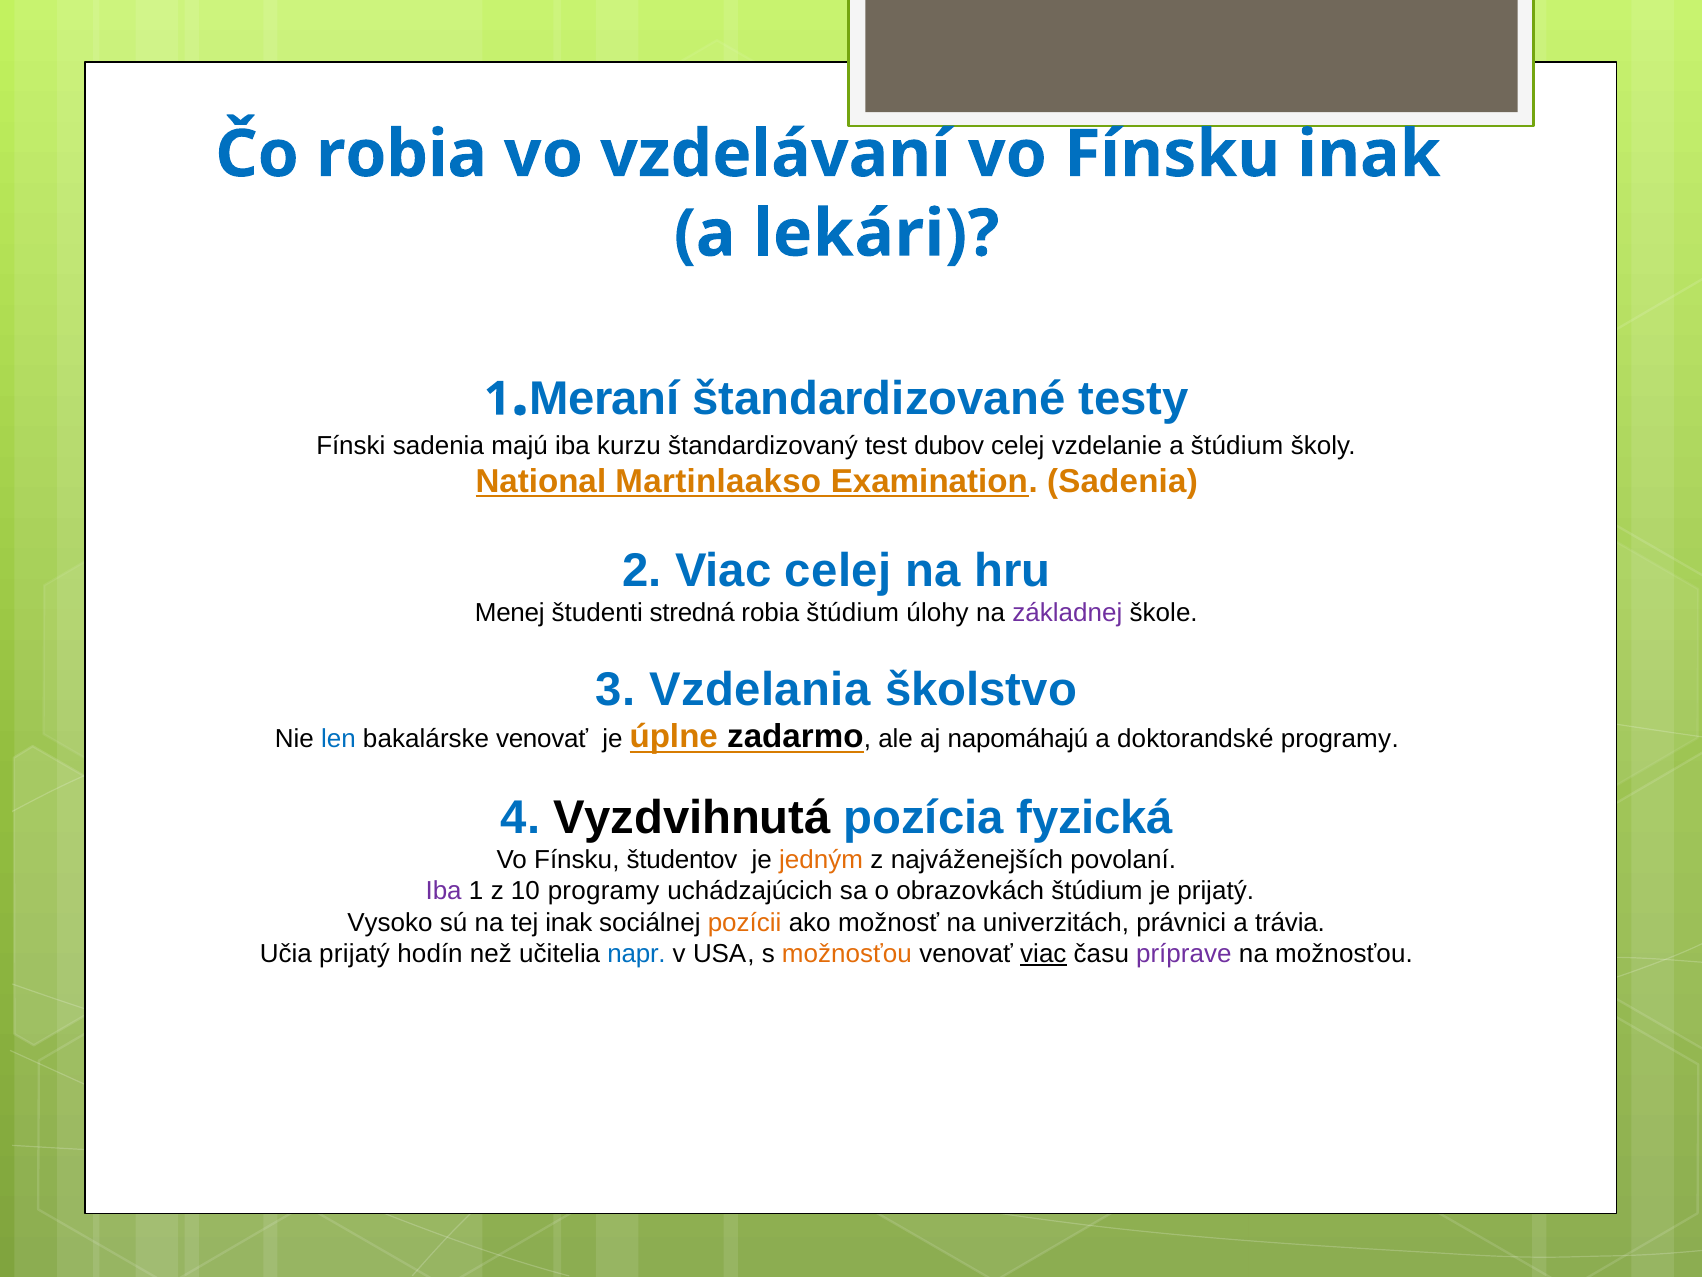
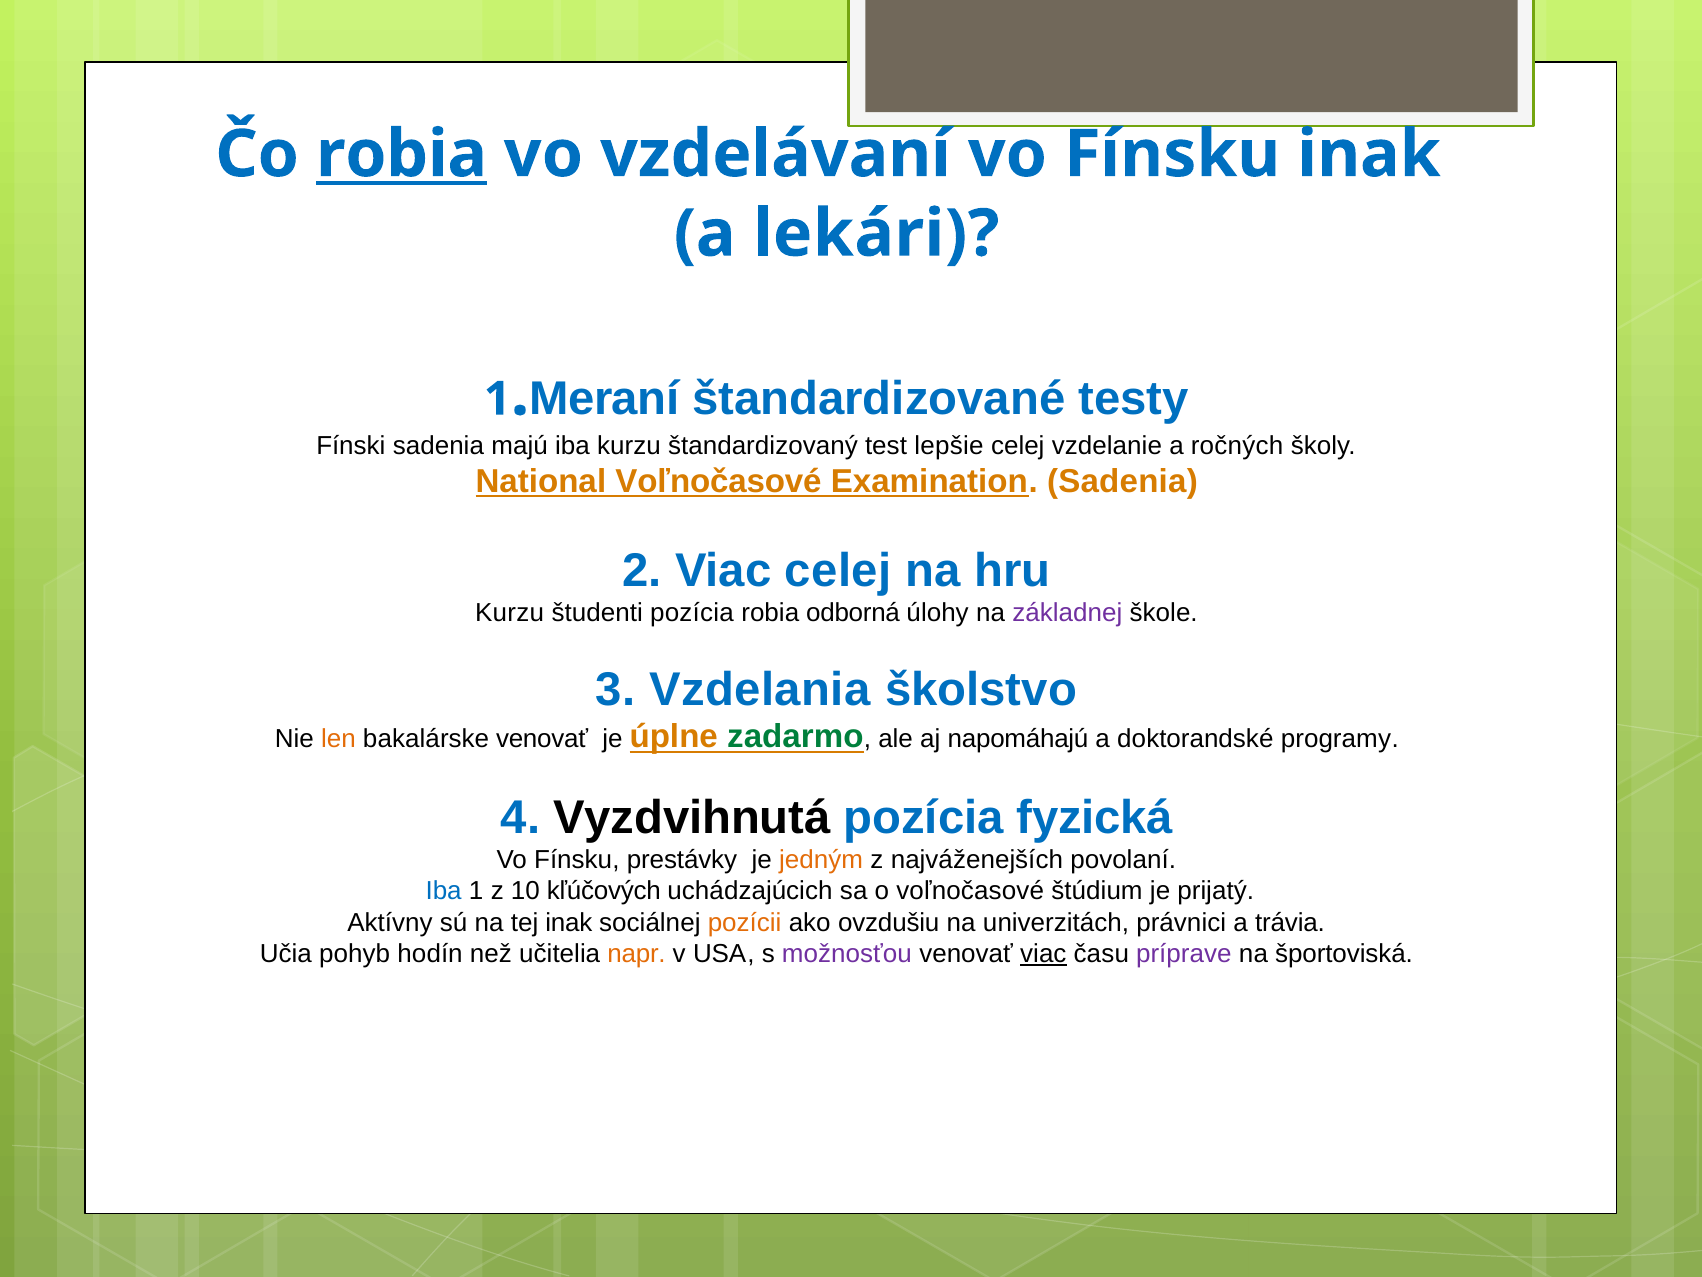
robia at (402, 154) underline: none -> present
dubov: dubov -> lepšie
a štúdium: štúdium -> ročných
National Martinlaakso: Martinlaakso -> Voľnočasové
Menej at (510, 613): Menej -> Kurzu
študenti stredná: stredná -> pozícia
robia štúdium: štúdium -> odborná
len colour: blue -> orange
zadarmo colour: black -> green
študentov: študentov -> prestávky
Iba at (444, 891) colour: purple -> blue
10 programy: programy -> kľúčových
o obrazovkách: obrazovkách -> voľnočasové
Vysoko: Vysoko -> Aktívny
možnosť: možnosť -> ovzdušiu
Učia prijatý: prijatý -> pohyb
napr colour: blue -> orange
možnosťou at (847, 953) colour: orange -> purple
na možnosťou: možnosťou -> športoviská
